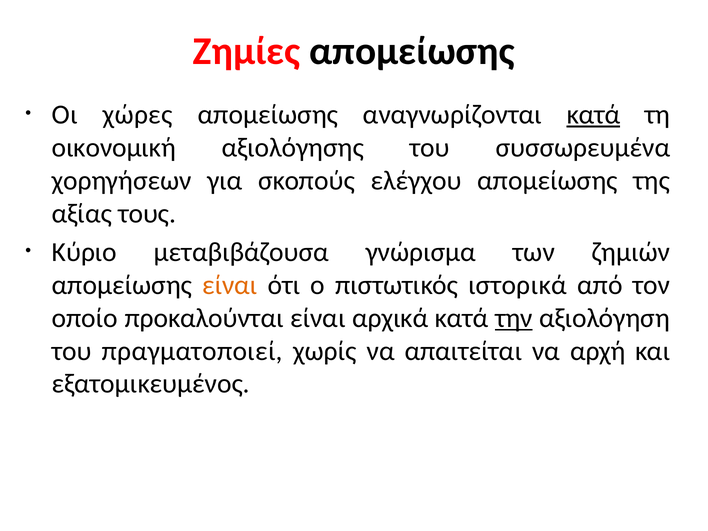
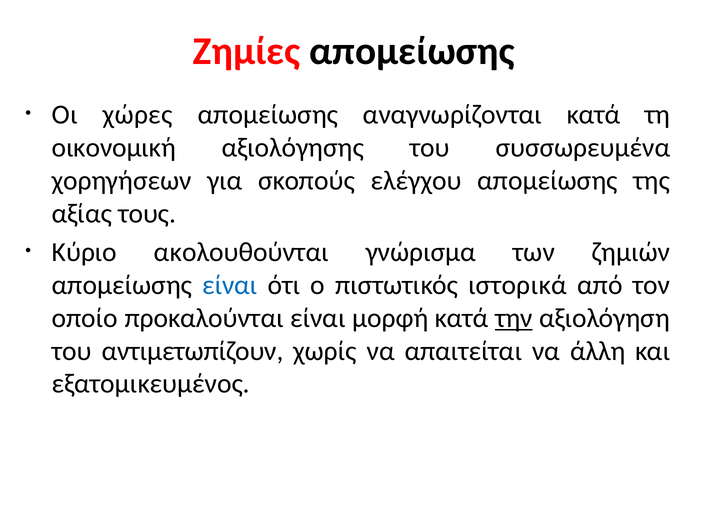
κατά at (593, 115) underline: present -> none
μεταβιβάζουσα: μεταβιβάζουσα -> ακολουθούνται
είναι at (230, 285) colour: orange -> blue
αρχικά: αρχικά -> μορφή
πραγματοποιεί: πραγματοποιεί -> αντιμετωπίζουν
αρχή: αρχή -> άλλη
